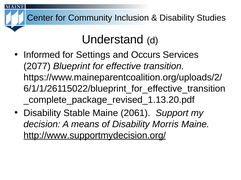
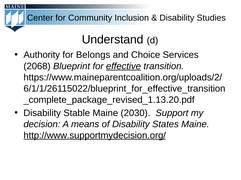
Informed: Informed -> Authority
Settings: Settings -> Belongs
Occurs: Occurs -> Choice
2077: 2077 -> 2068
effective underline: none -> present
2061: 2061 -> 2030
Morris: Morris -> States
